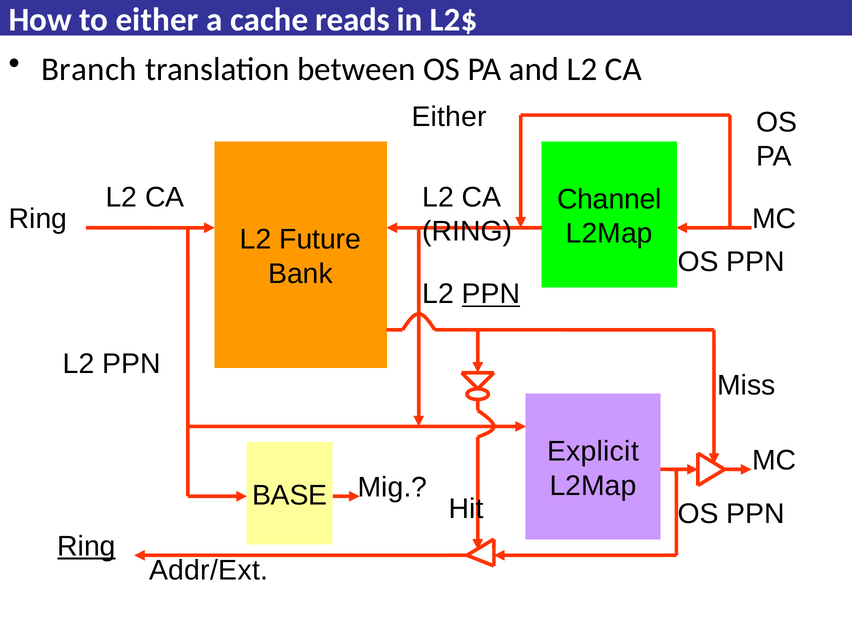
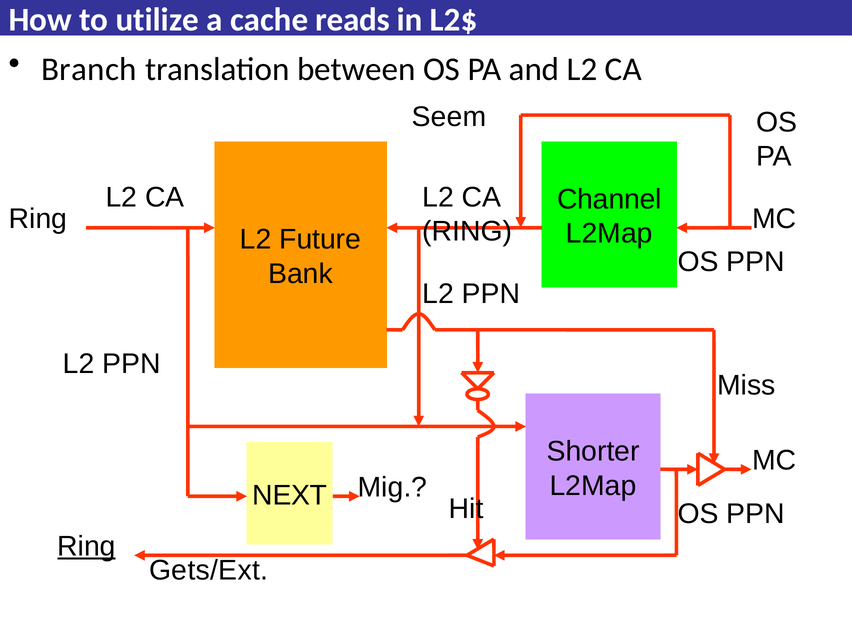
to either: either -> utilize
Either at (449, 117): Either -> Seem
PPN at (491, 294) underline: present -> none
Explicit: Explicit -> Shorter
BASE: BASE -> NEXT
Addr/Ext: Addr/Ext -> Gets/Ext
